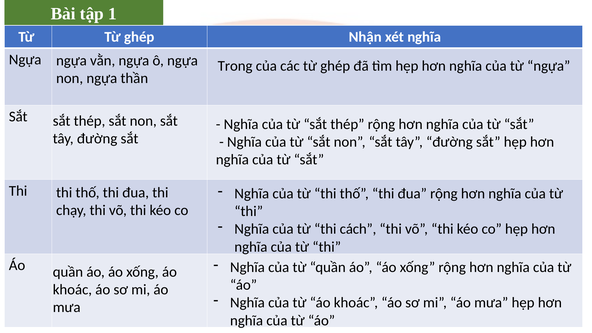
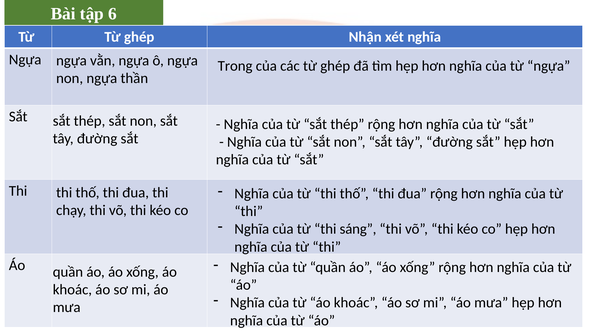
1: 1 -> 6
cách: cách -> sáng
